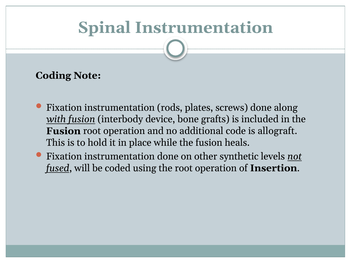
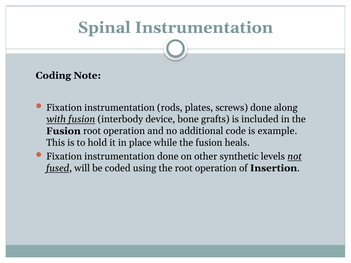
allograft: allograft -> example
